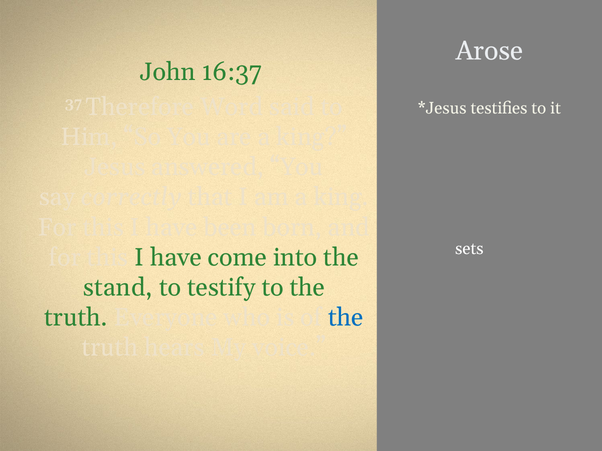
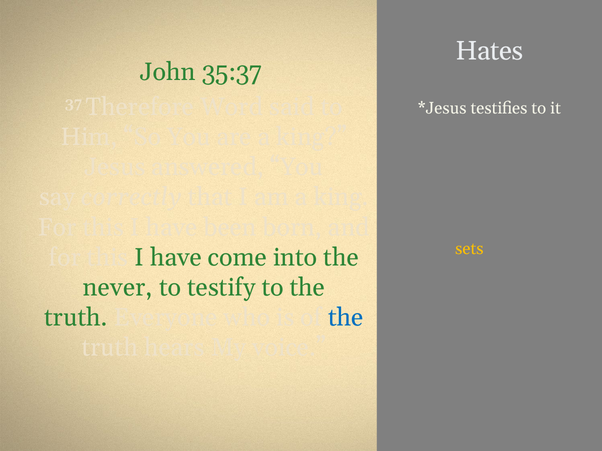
Arose: Arose -> Hates
16:37: 16:37 -> 35:37
sets colour: white -> yellow
stand: stand -> never
